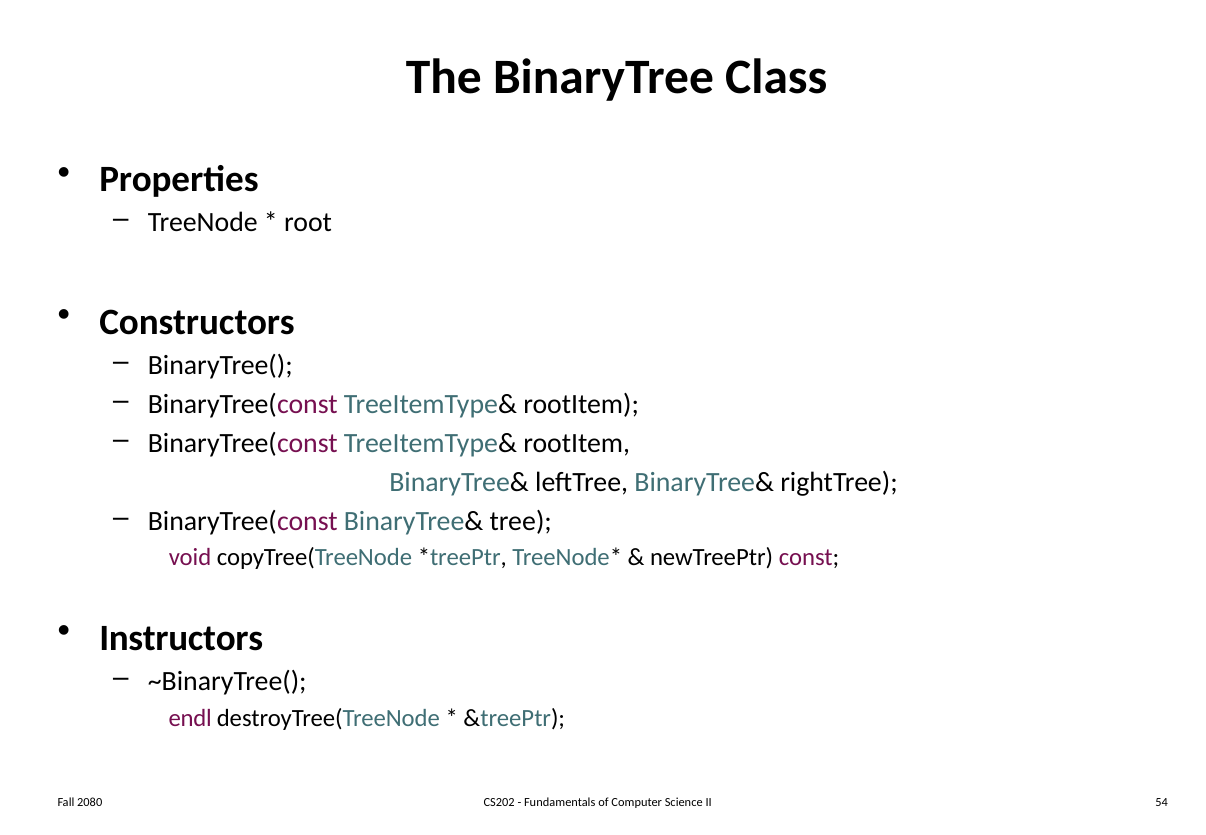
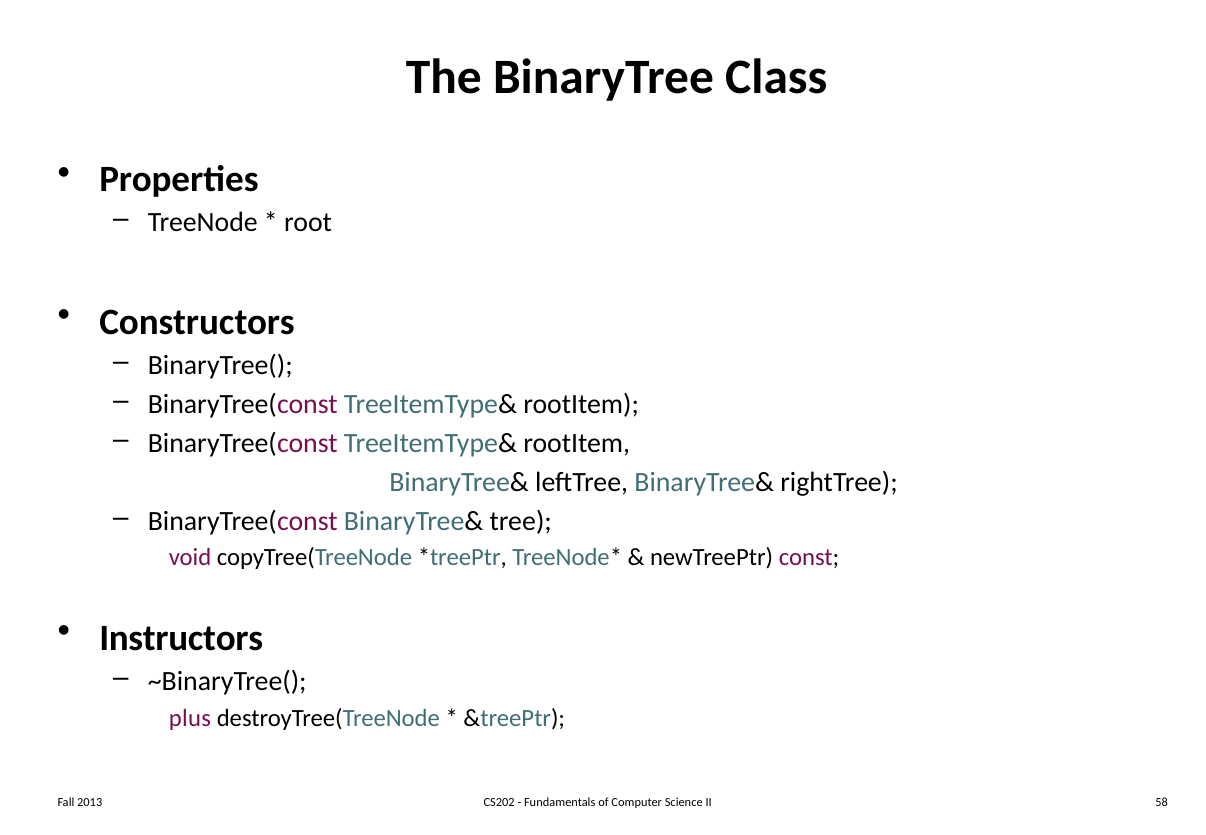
endl: endl -> plus
2080: 2080 -> 2013
54: 54 -> 58
